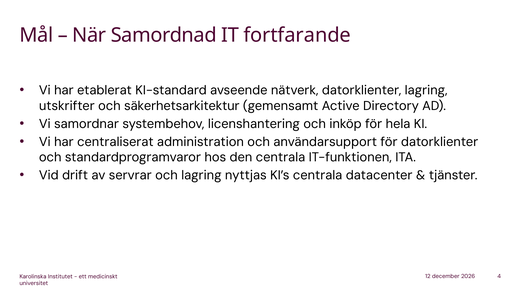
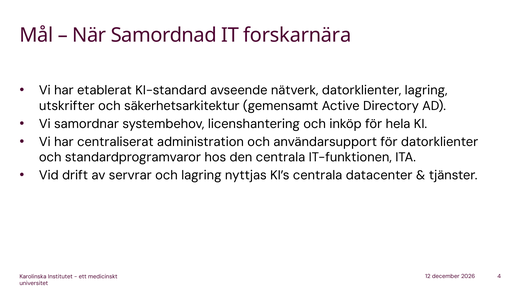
fortfarande: fortfarande -> forskarnära
